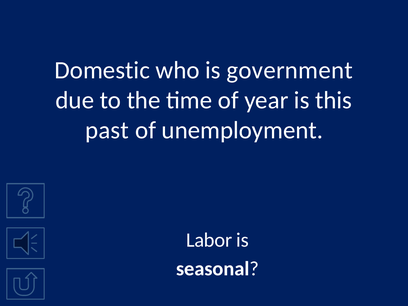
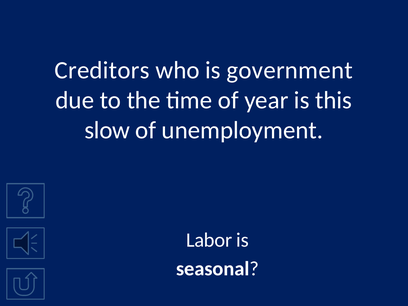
Domestic: Domestic -> Creditors
past: past -> slow
